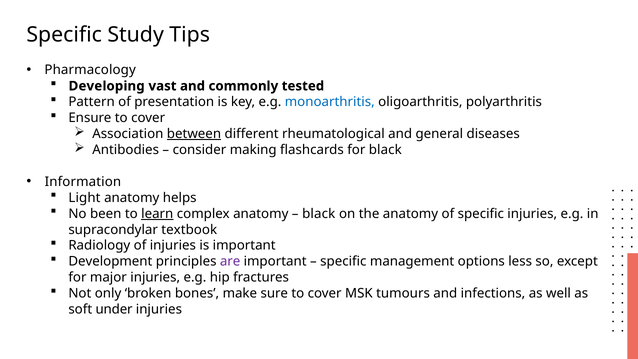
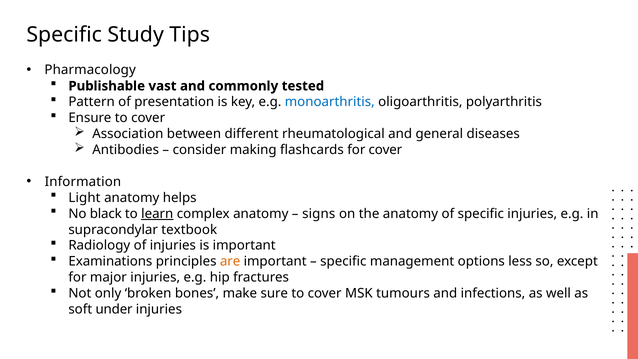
Developing: Developing -> Publishable
between underline: present -> none
for black: black -> cover
been: been -> black
black at (319, 214): black -> signs
Development: Development -> Examinations
are colour: purple -> orange
